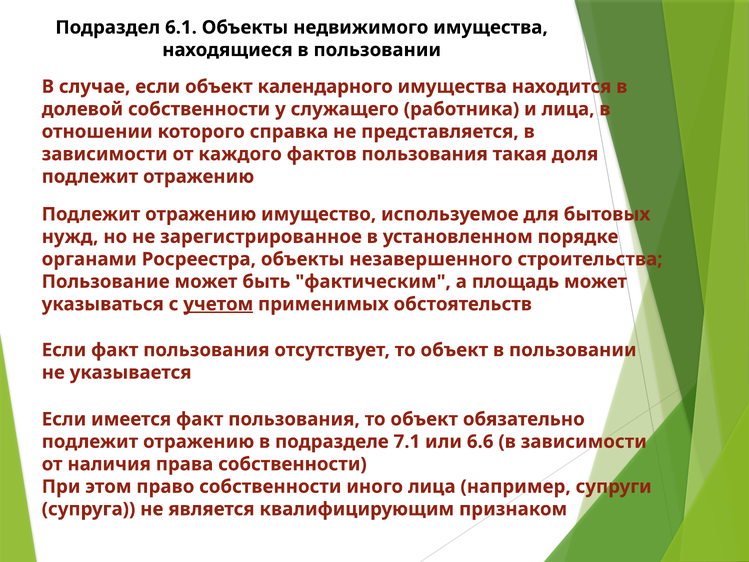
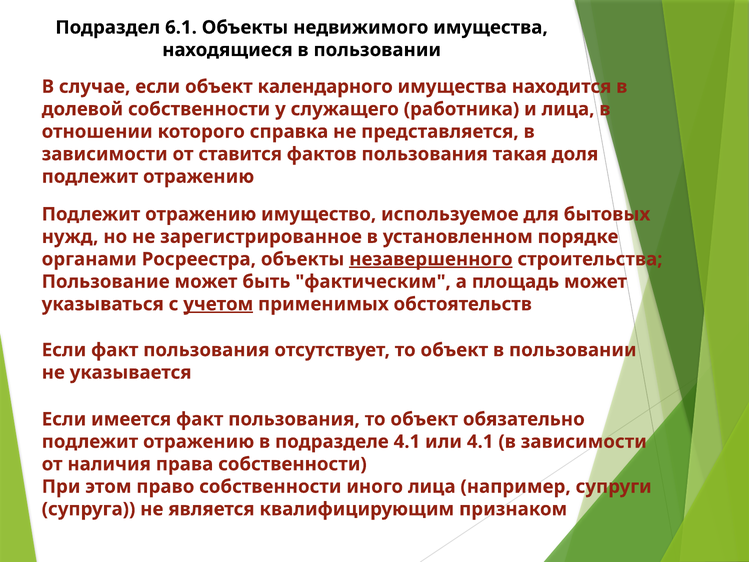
каждого: каждого -> ставится
незавершенного underline: none -> present
подразделе 7.1: 7.1 -> 4.1
или 6.6: 6.6 -> 4.1
